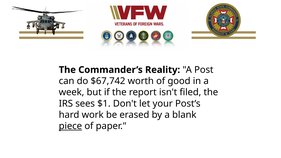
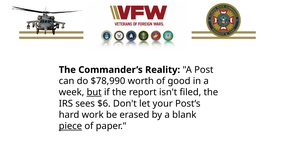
$67,742: $67,742 -> $78,990
but underline: none -> present
$1: $1 -> $6
